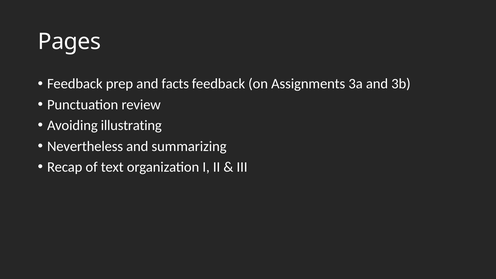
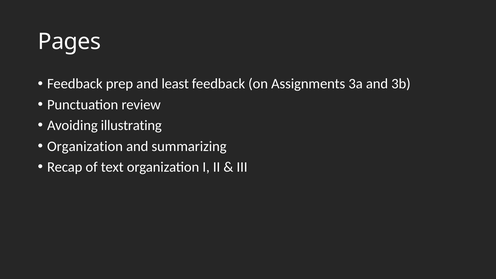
facts: facts -> least
Nevertheless at (85, 146): Nevertheless -> Organization
